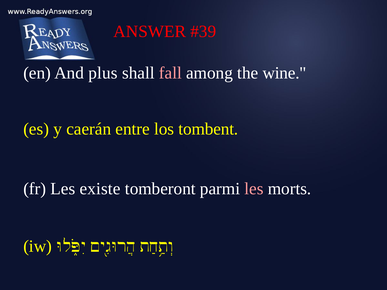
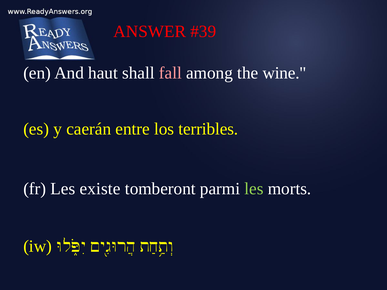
plus: plus -> haut
tombent: tombent -> terribles
les at (254, 189) colour: pink -> light green
